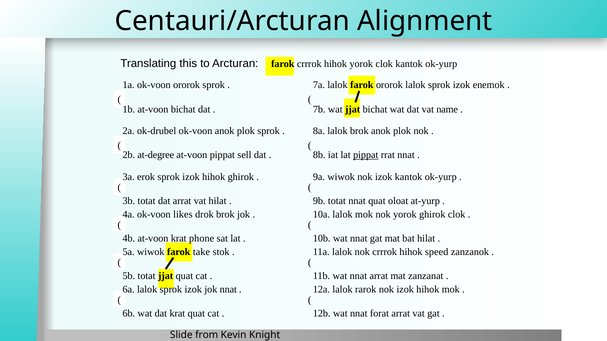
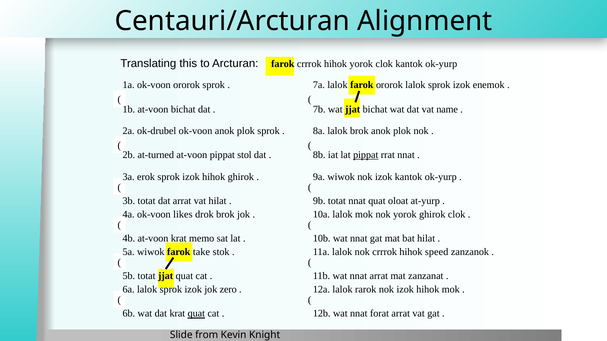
at-degree: at-degree -> at-turned
sell: sell -> stol
phone: phone -> memo
jok nnat: nnat -> zero
quat at (196, 314) underline: none -> present
